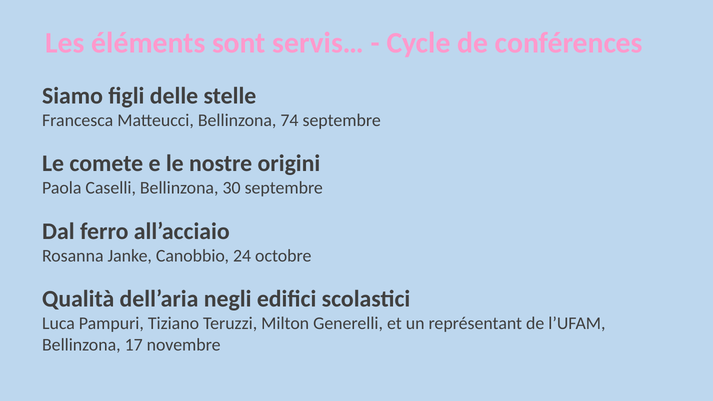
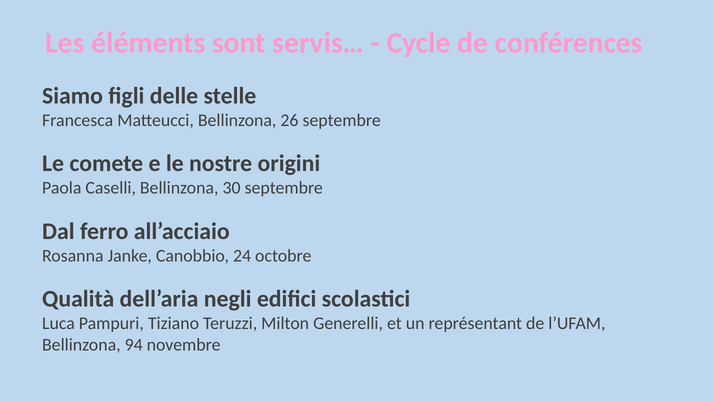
74: 74 -> 26
17: 17 -> 94
